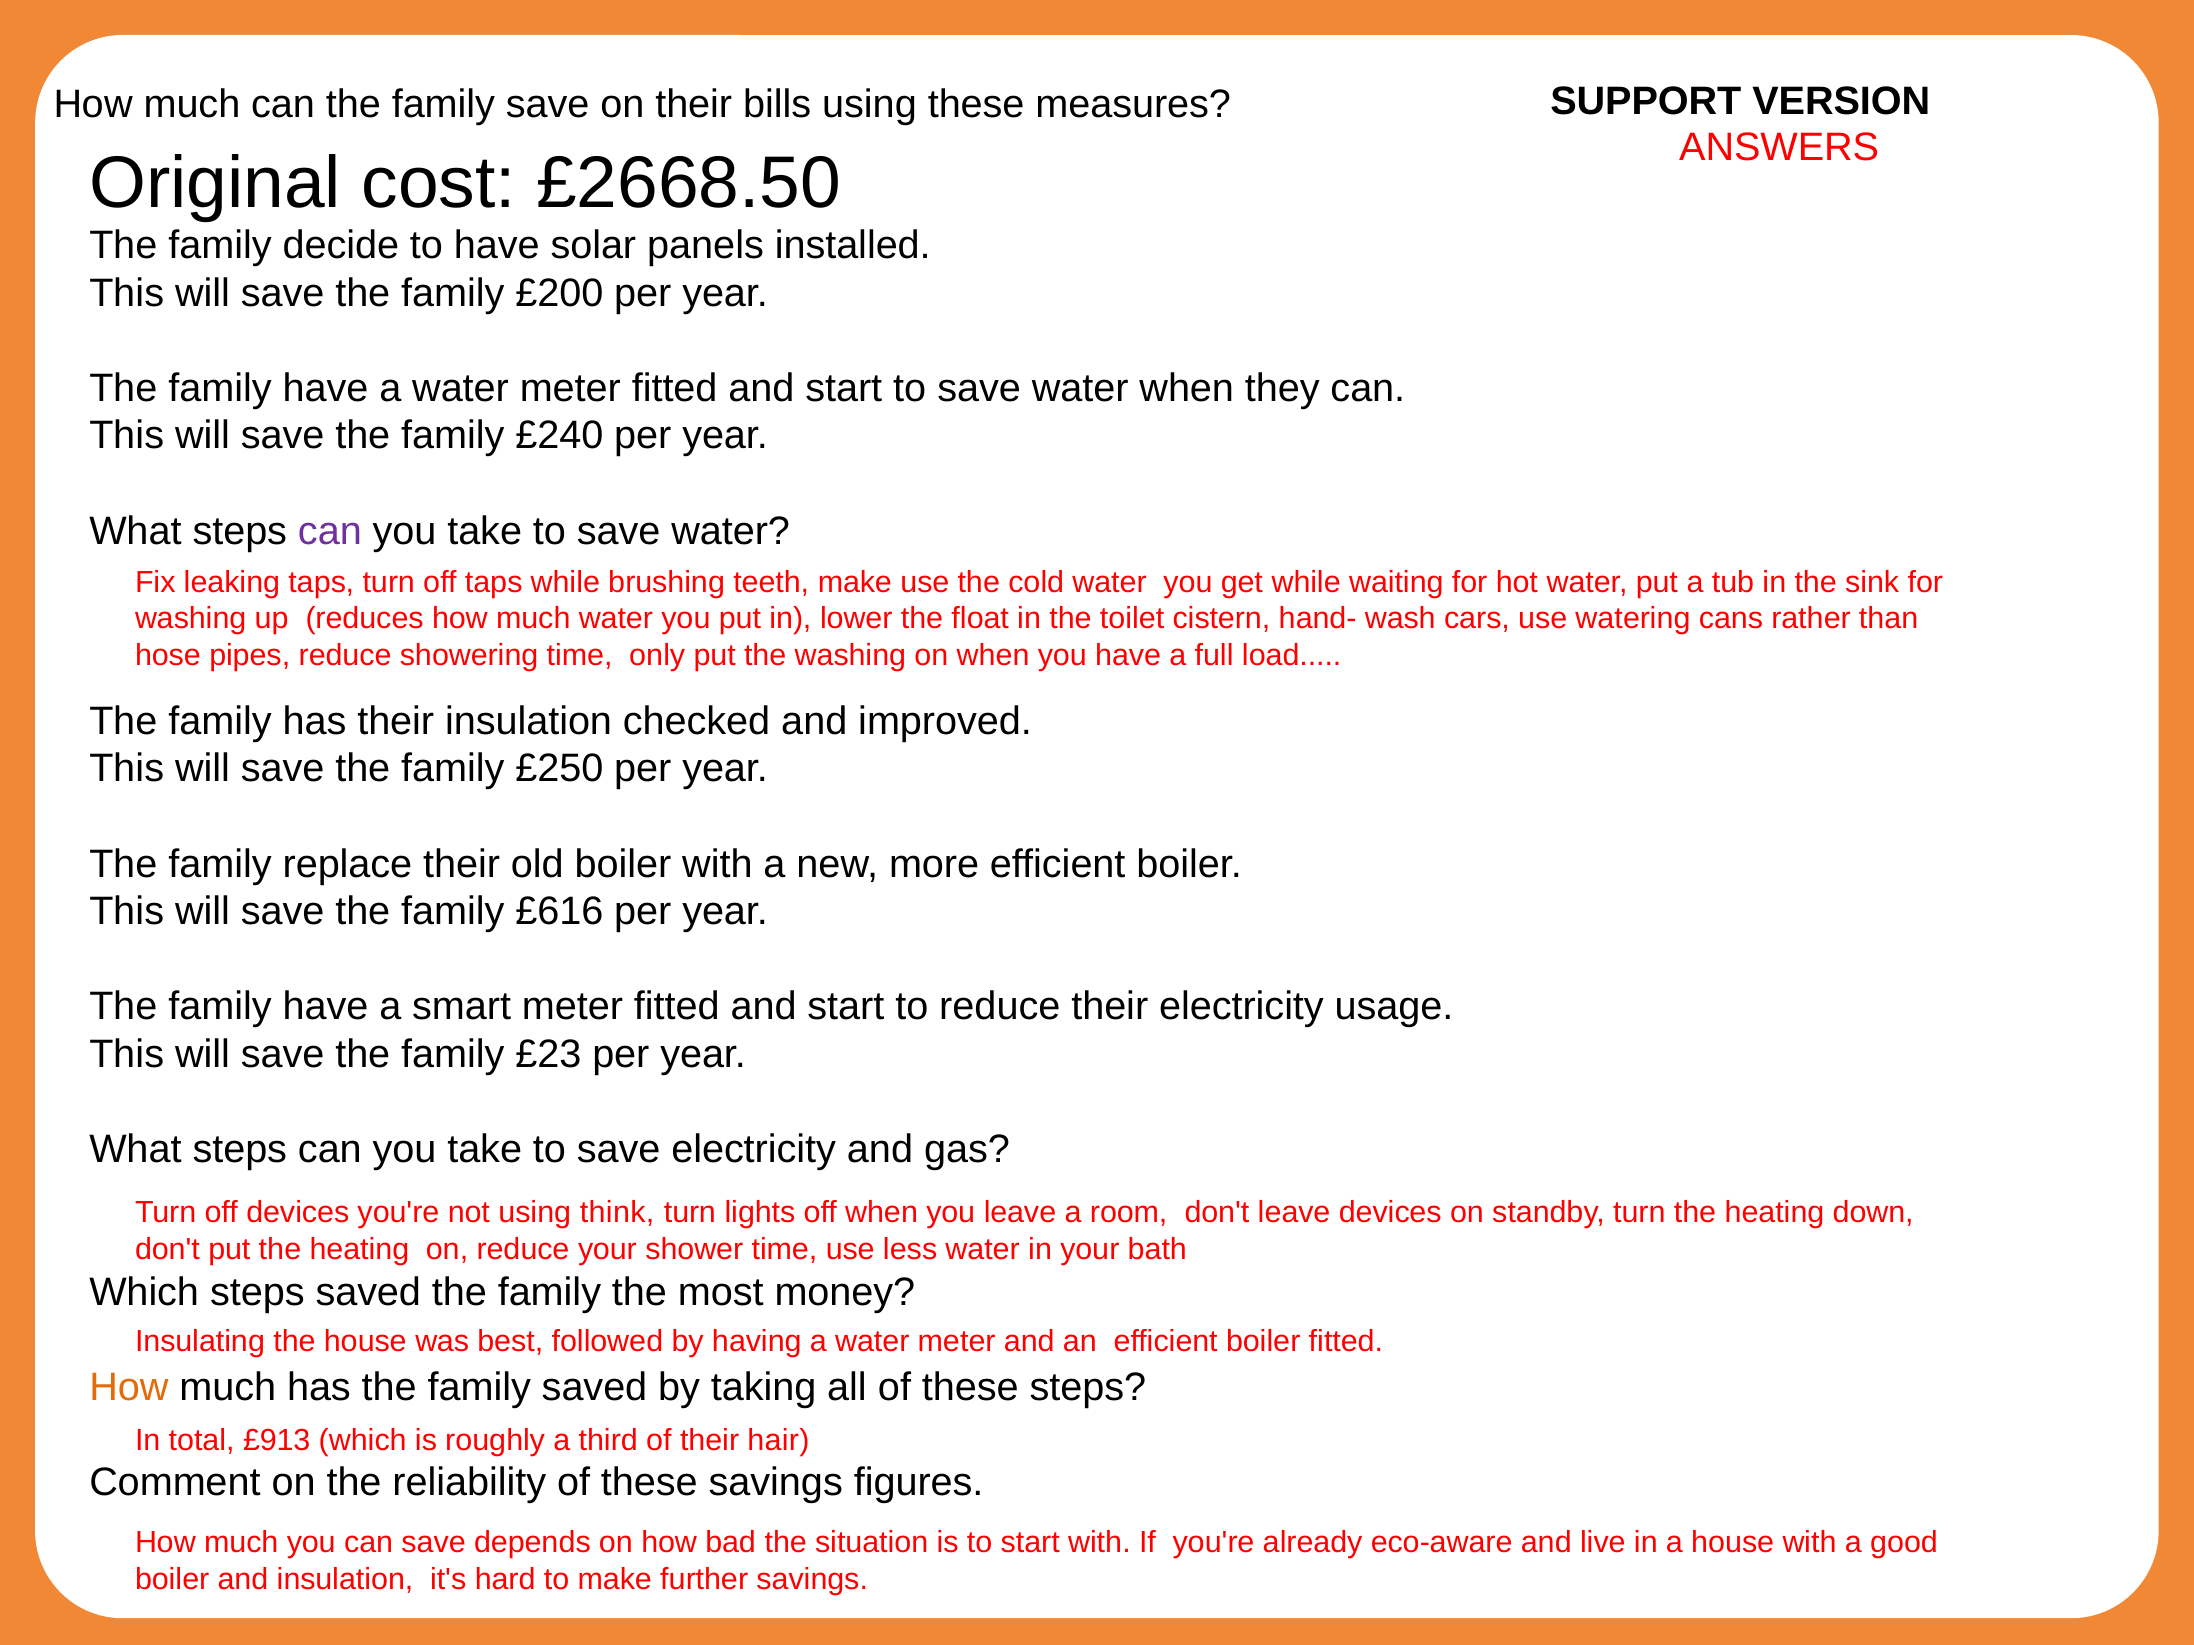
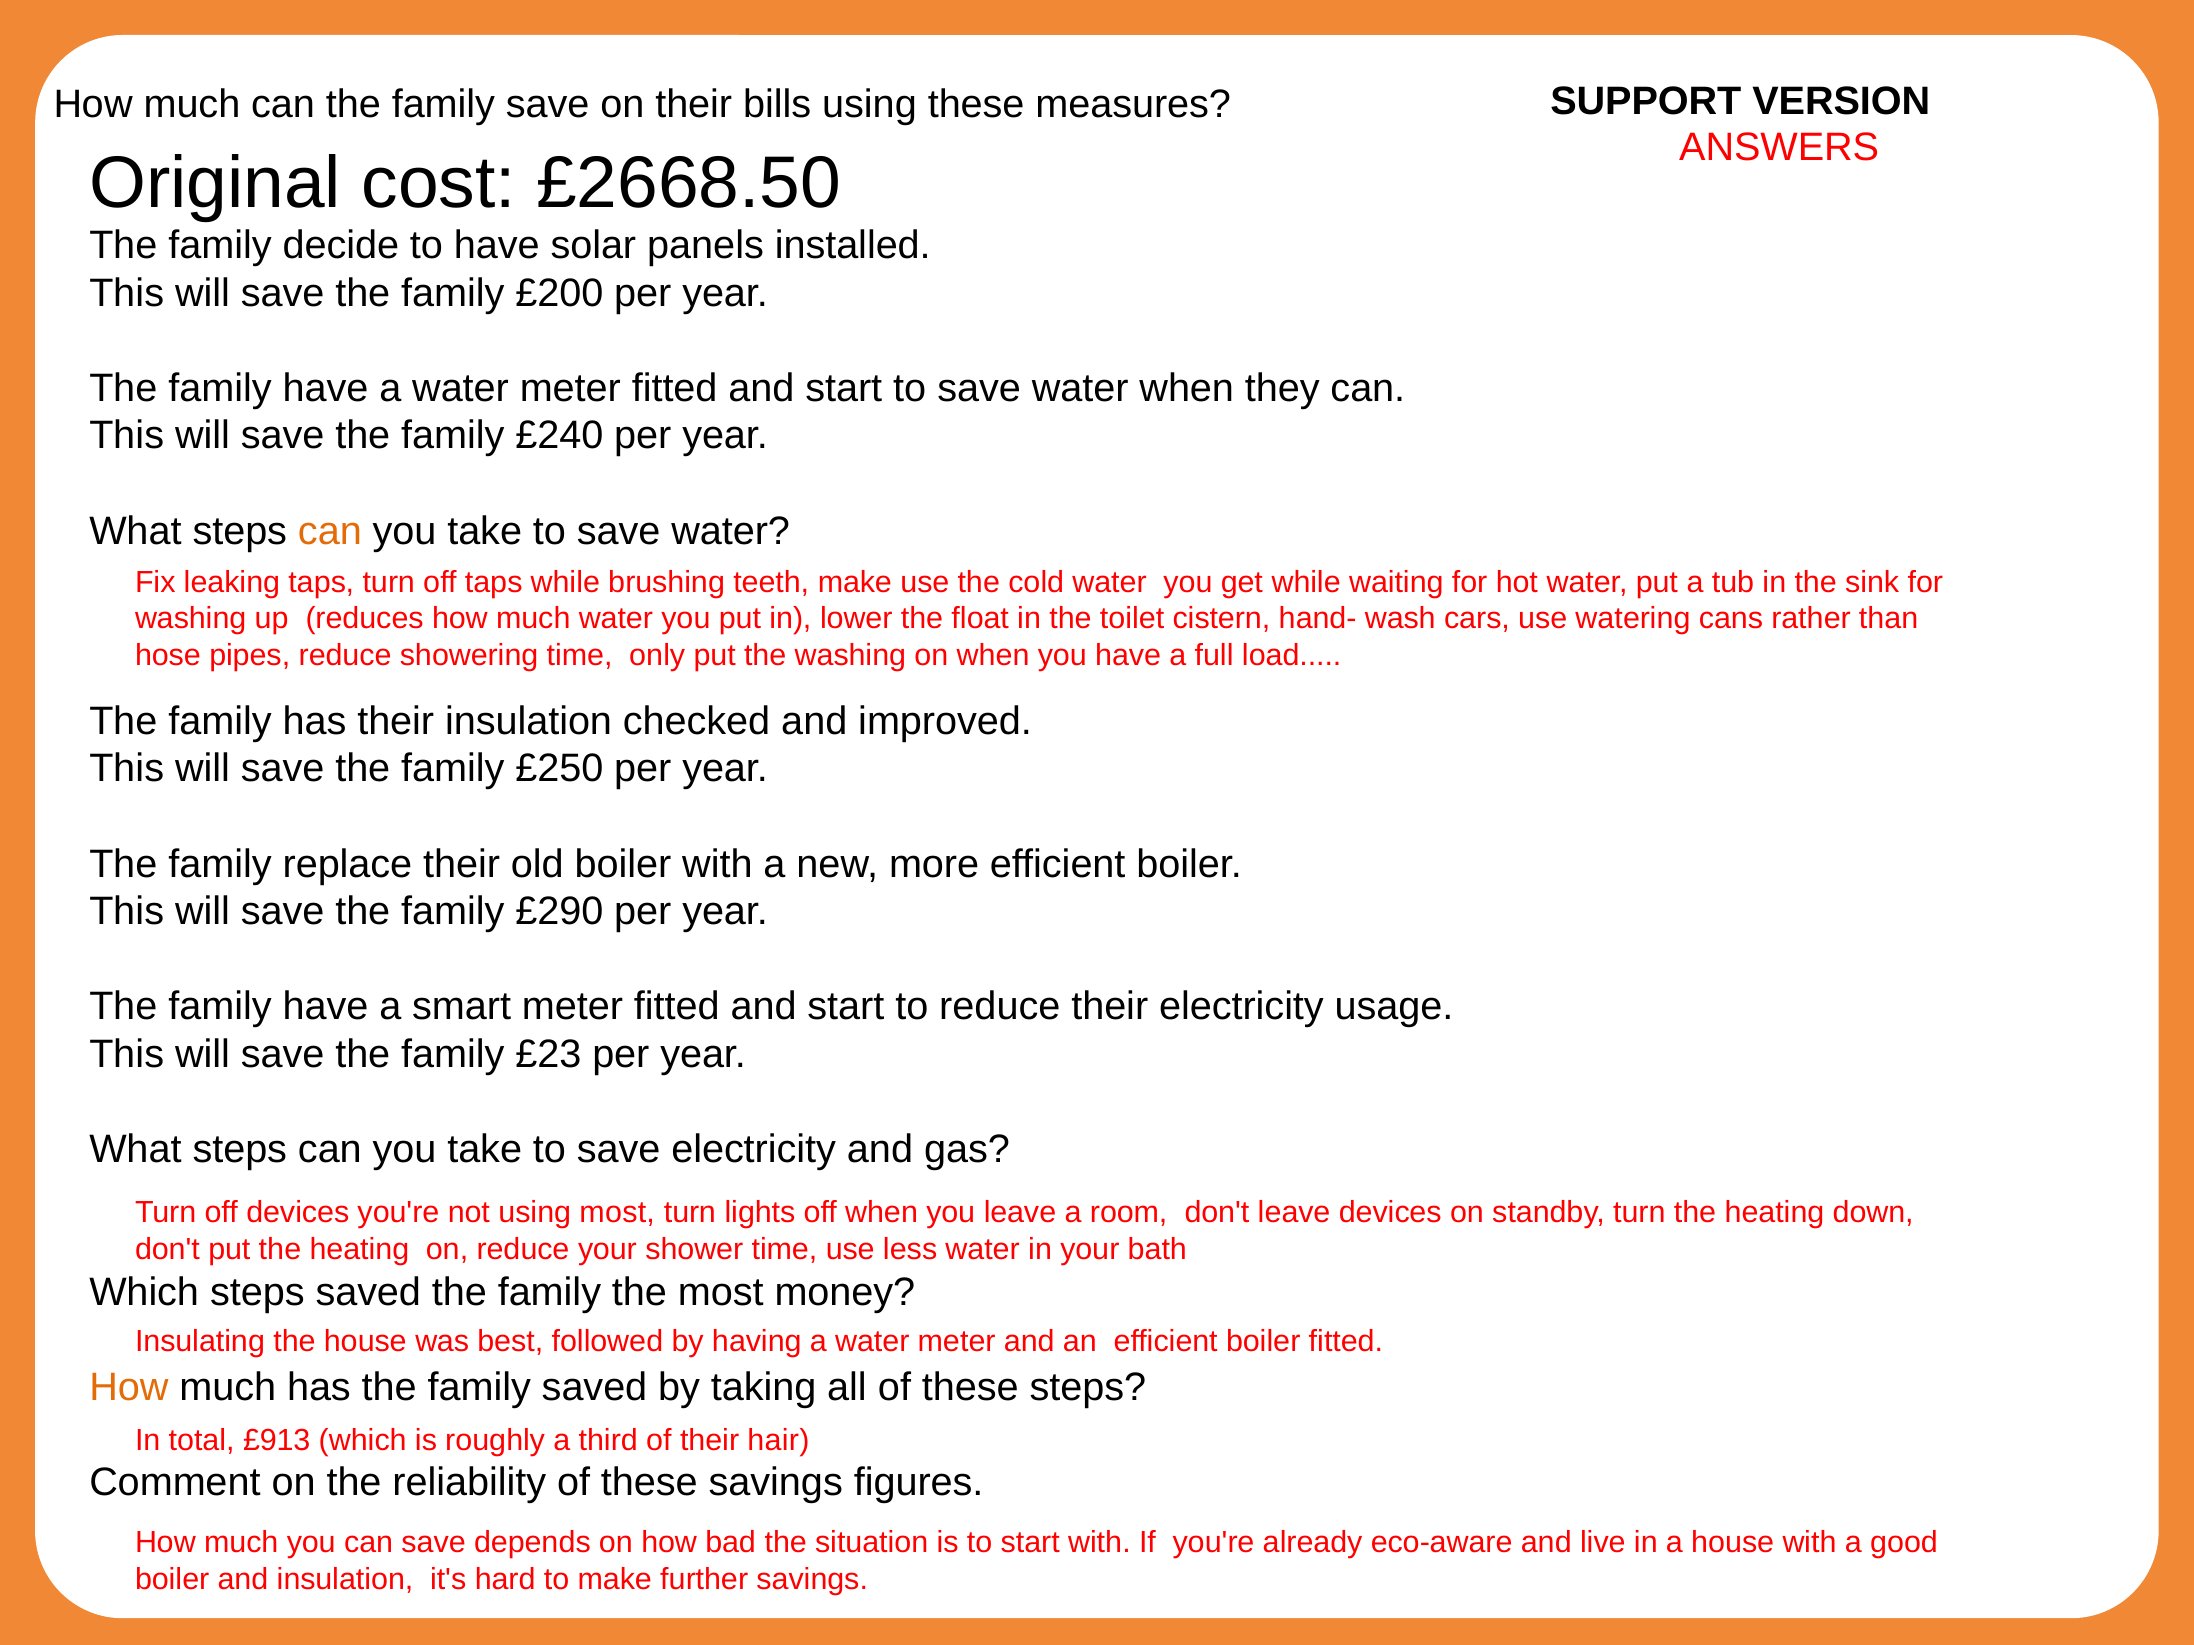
can at (330, 531) colour: purple -> orange
£616: £616 -> £290
using think: think -> most
